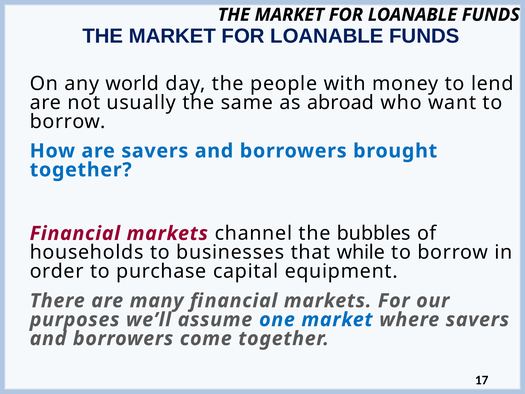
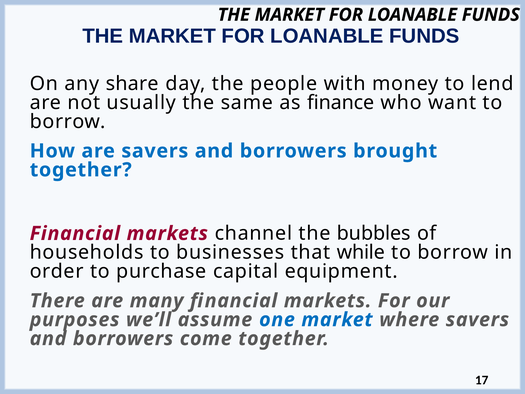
world: world -> share
abroad: abroad -> finance
